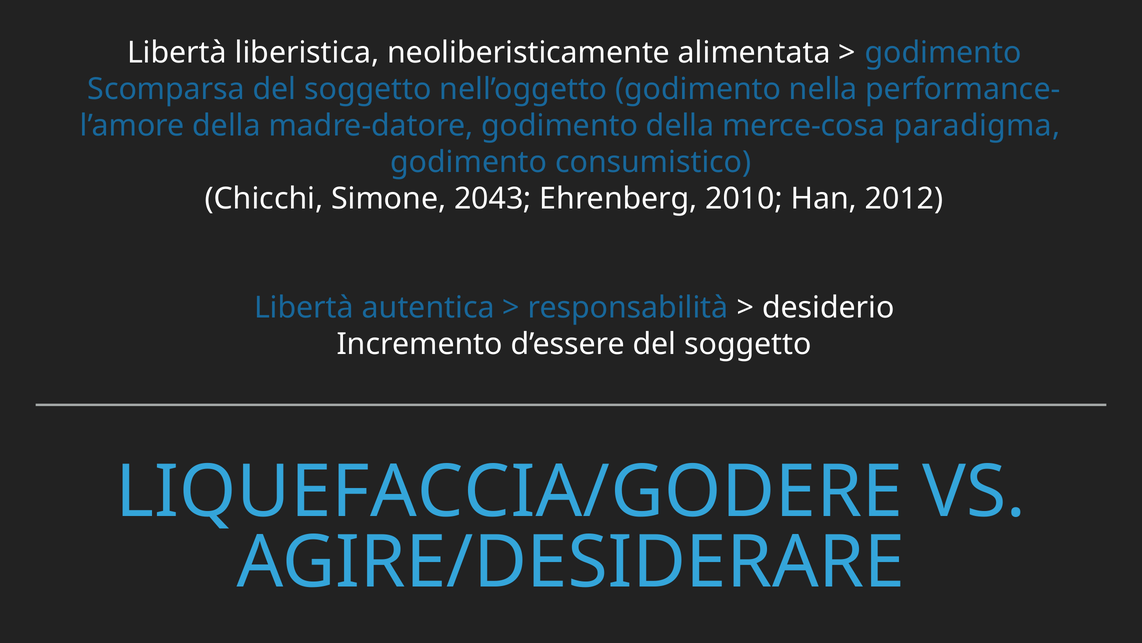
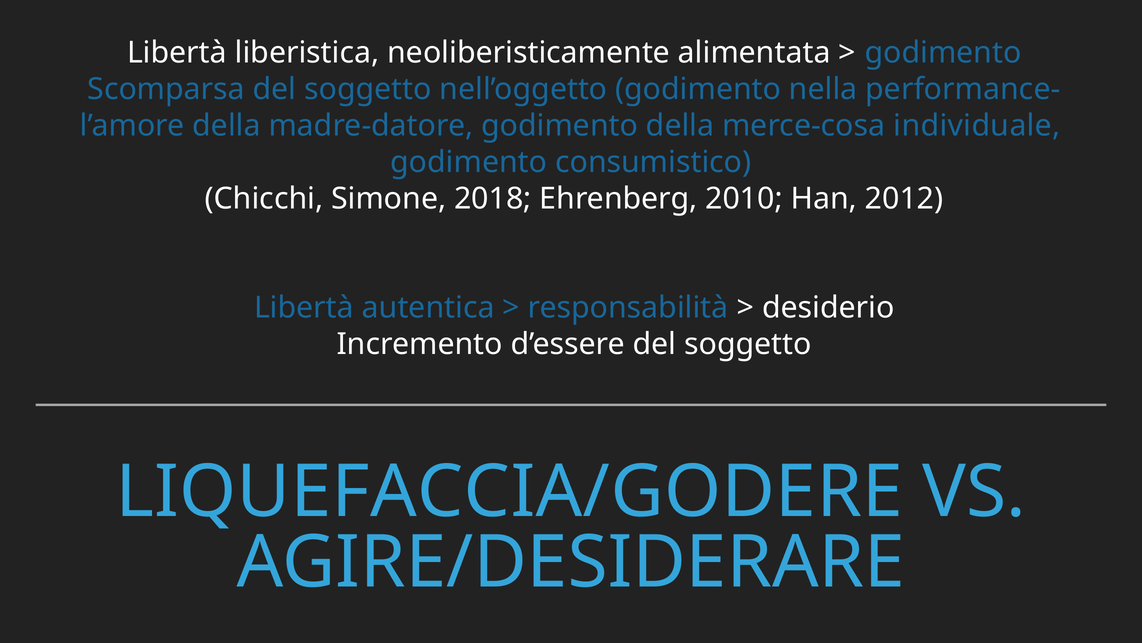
paradigma: paradigma -> individuale
2043: 2043 -> 2018
